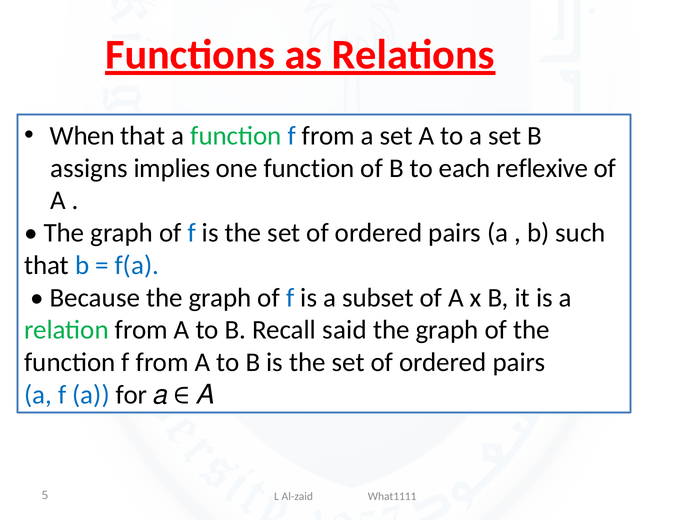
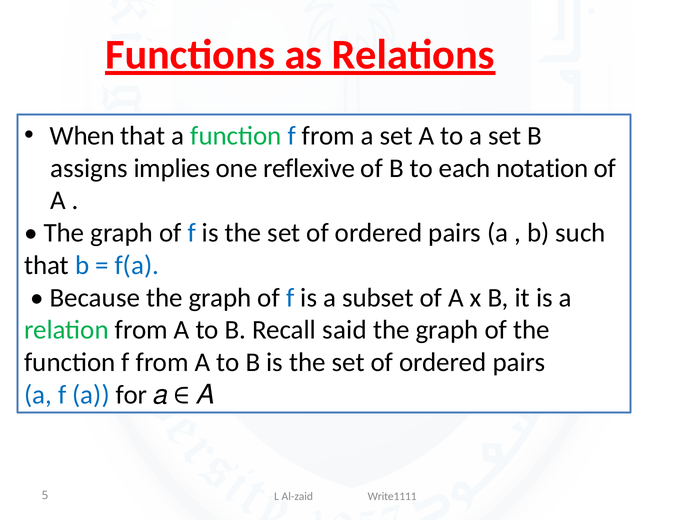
one function: function -> reflexive
reflexive: reflexive -> notation
What1111: What1111 -> Write1111
